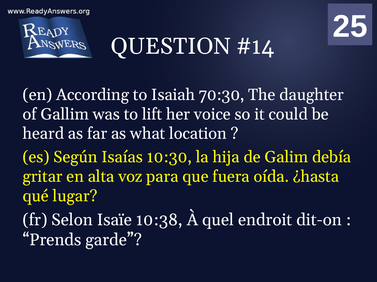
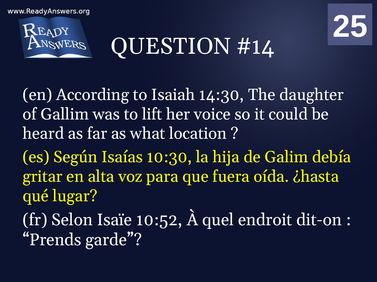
70:30: 70:30 -> 14:30
10:38: 10:38 -> 10:52
